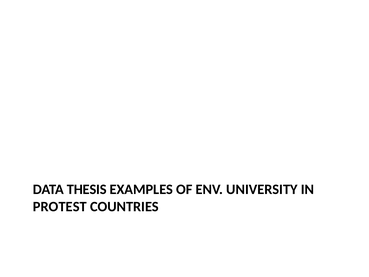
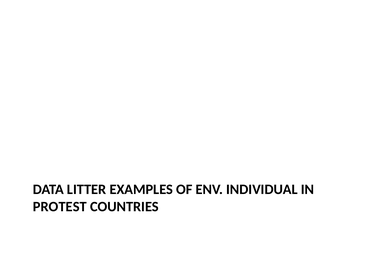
THESIS: THESIS -> LITTER
UNIVERSITY: UNIVERSITY -> INDIVIDUAL
